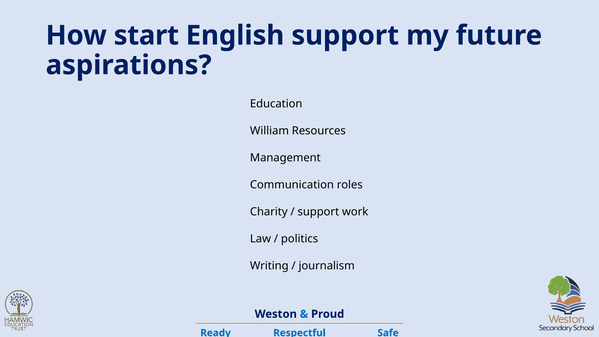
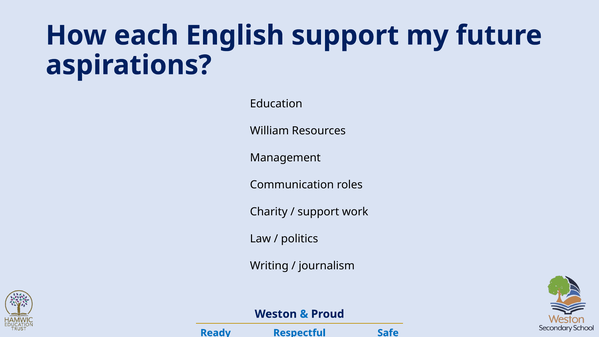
start: start -> each
